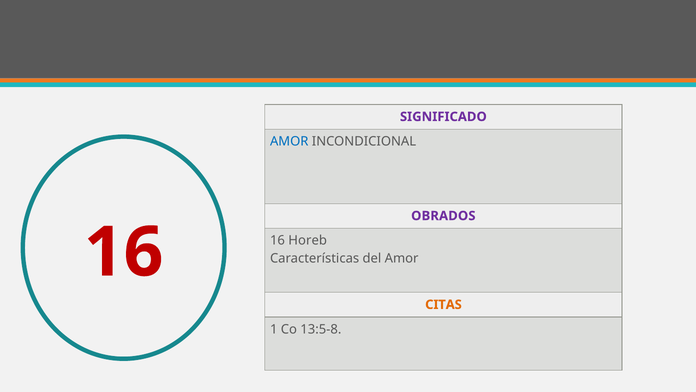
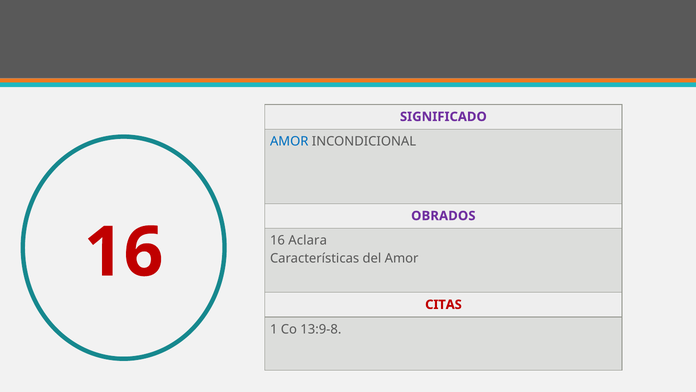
Horeb: Horeb -> Aclara
CITAS colour: orange -> red
13:5-8: 13:5-8 -> 13:9-8
